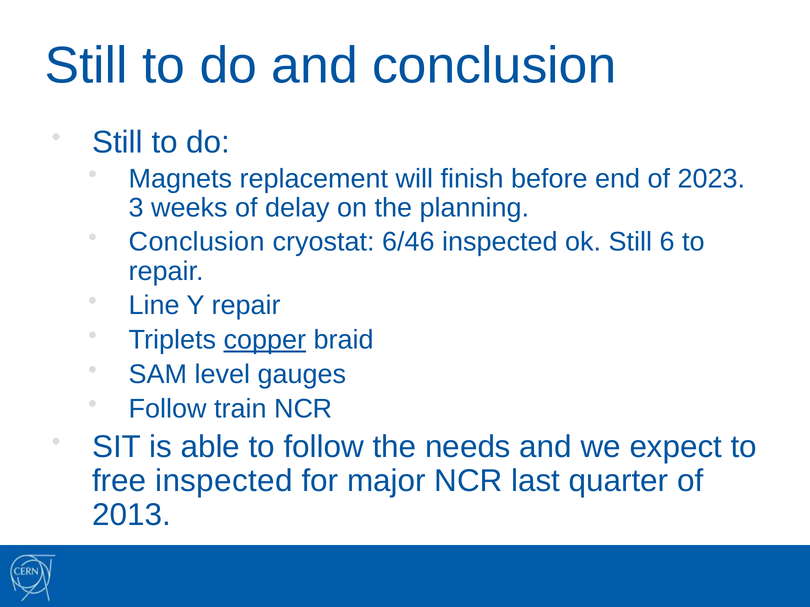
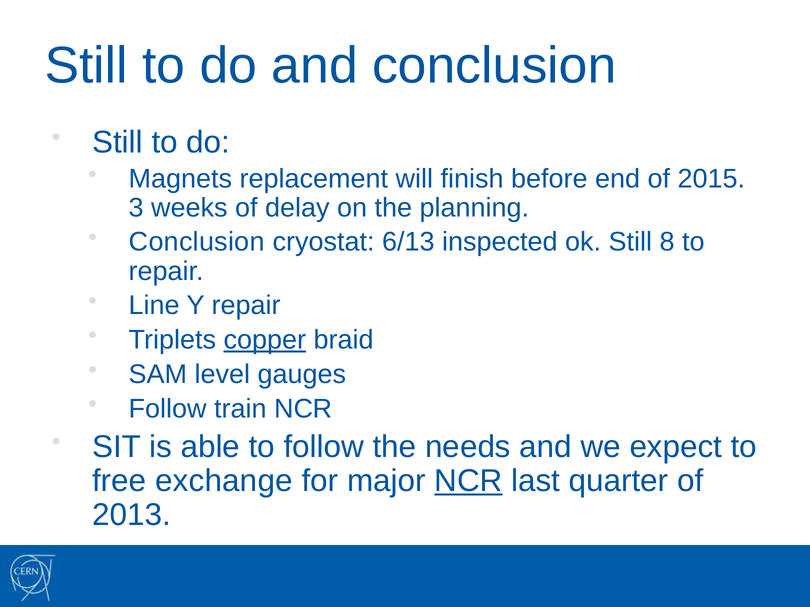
2023: 2023 -> 2015
6/46: 6/46 -> 6/13
6: 6 -> 8
free inspected: inspected -> exchange
NCR at (468, 481) underline: none -> present
